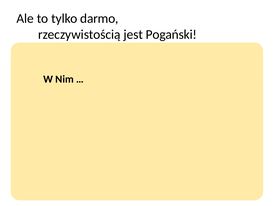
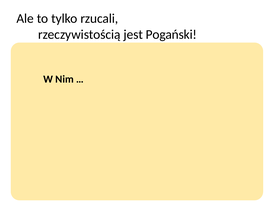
darmo: darmo -> rzucali
